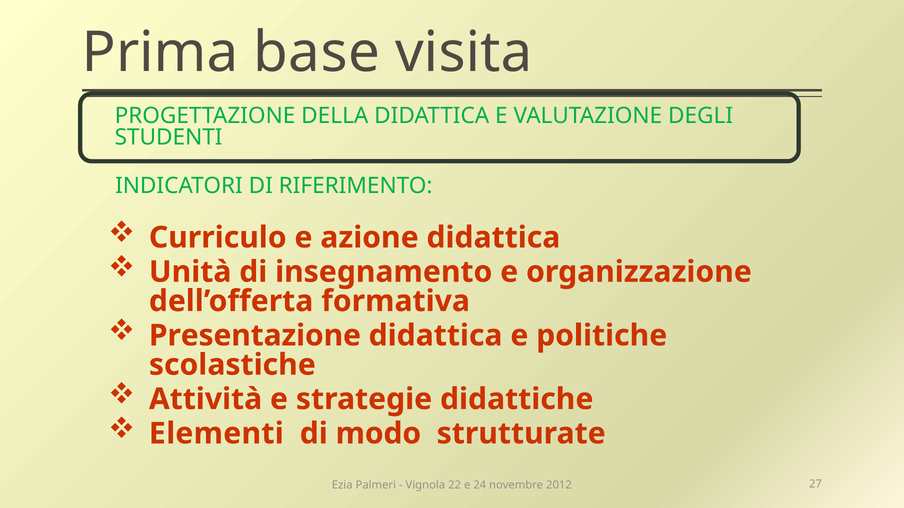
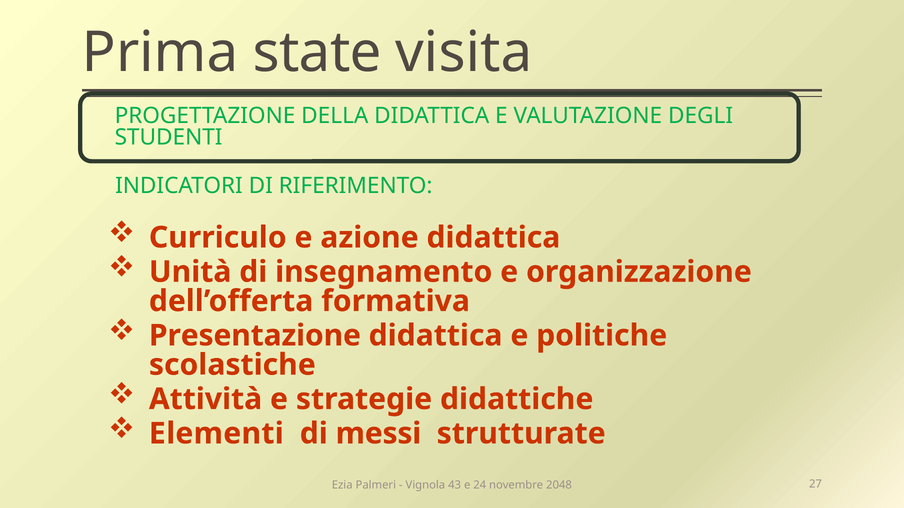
base: base -> state
modo: modo -> messi
22: 22 -> 43
2012: 2012 -> 2048
